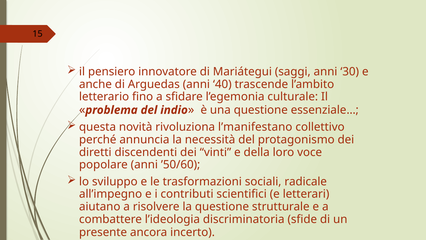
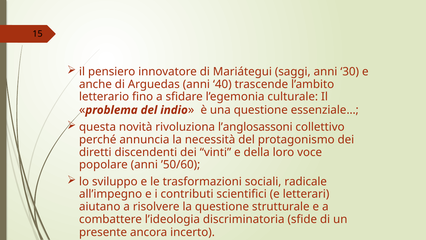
l’manifestano: l’manifestano -> l’anglosassoni
